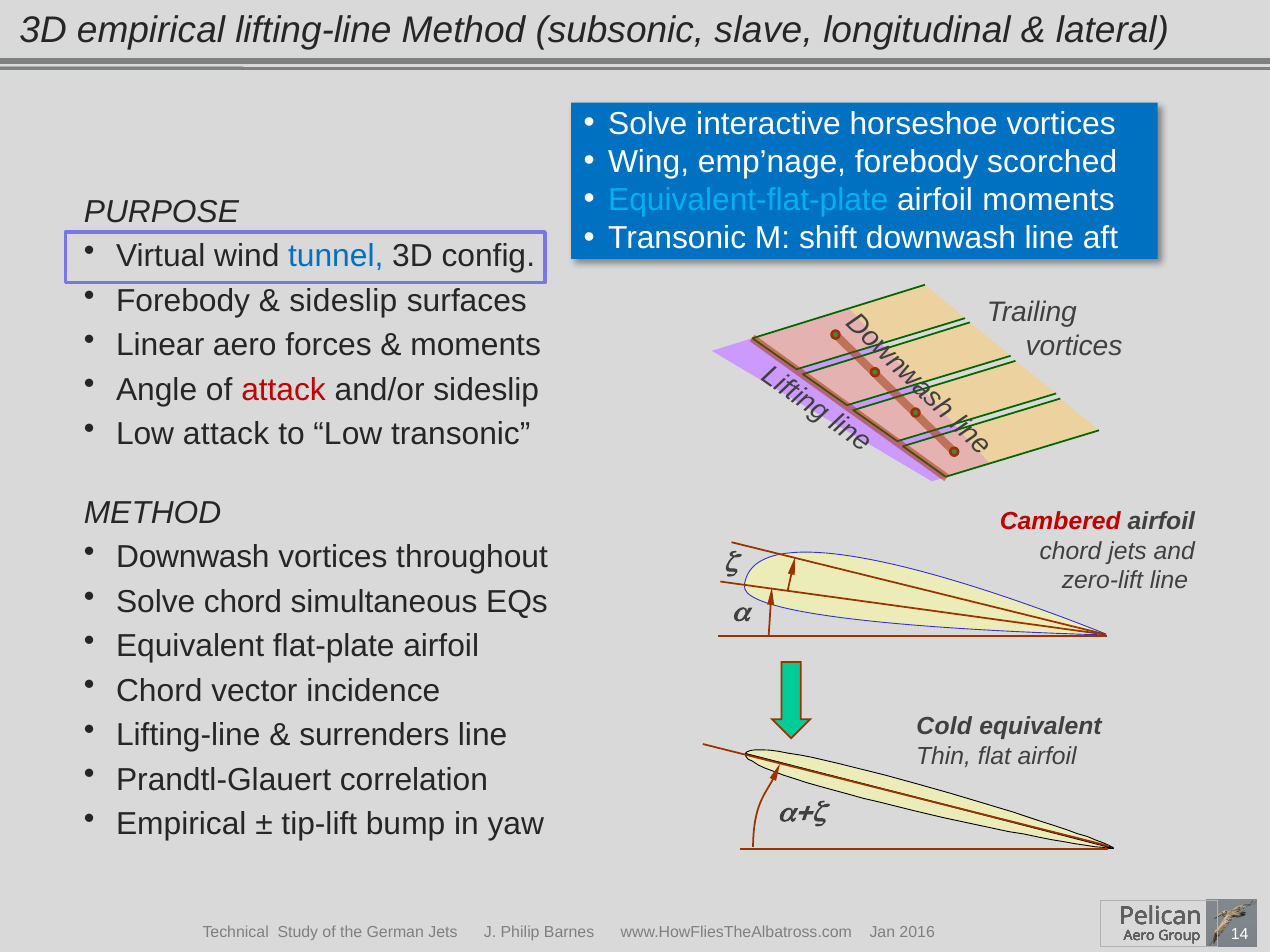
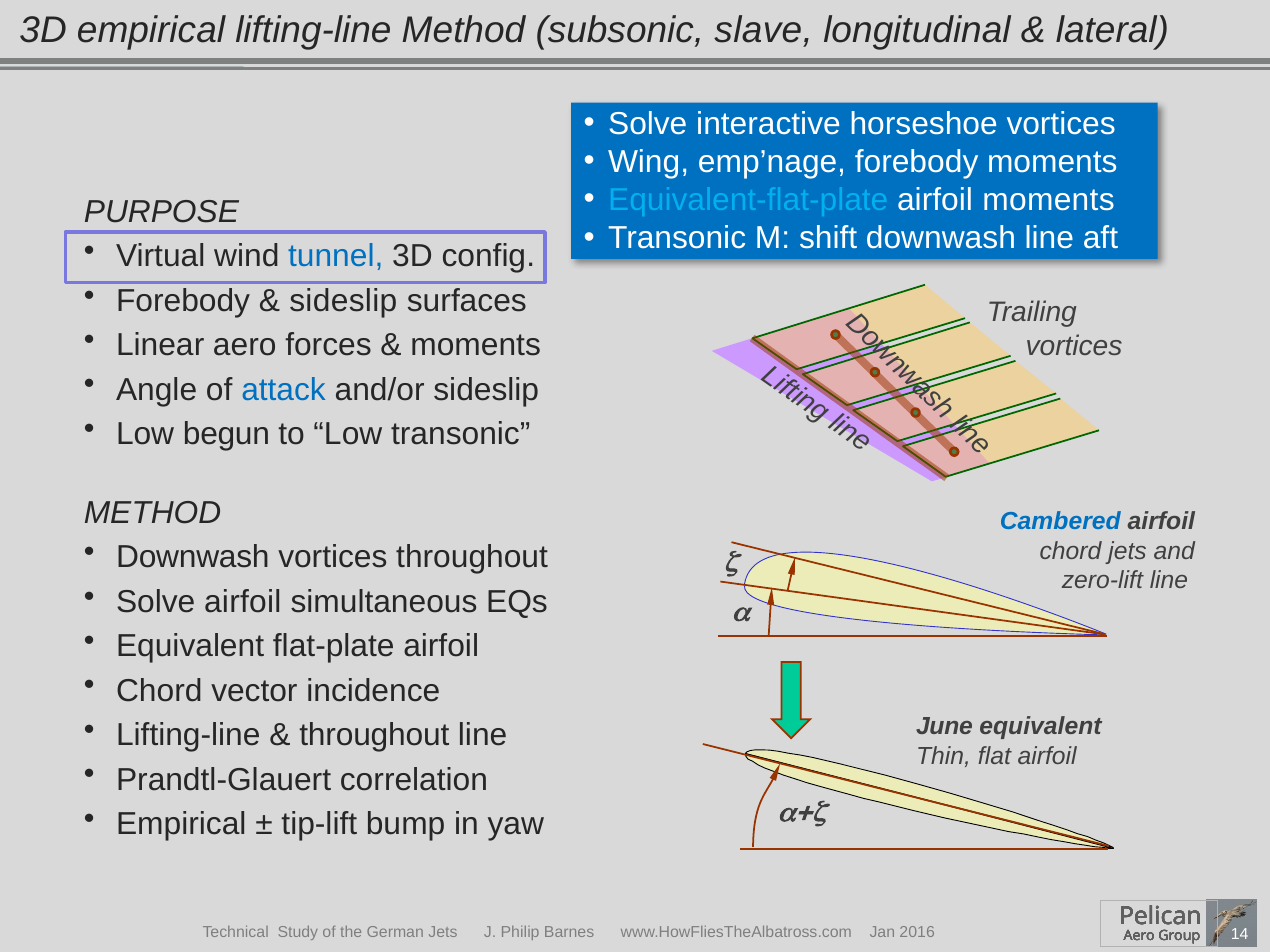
forebody scorched: scorched -> moments
attack at (284, 390) colour: red -> blue
Low attack: attack -> begun
Cambered colour: red -> blue
Solve chord: chord -> airfoil
Cold: Cold -> June
surrenders at (374, 736): surrenders -> throughout
